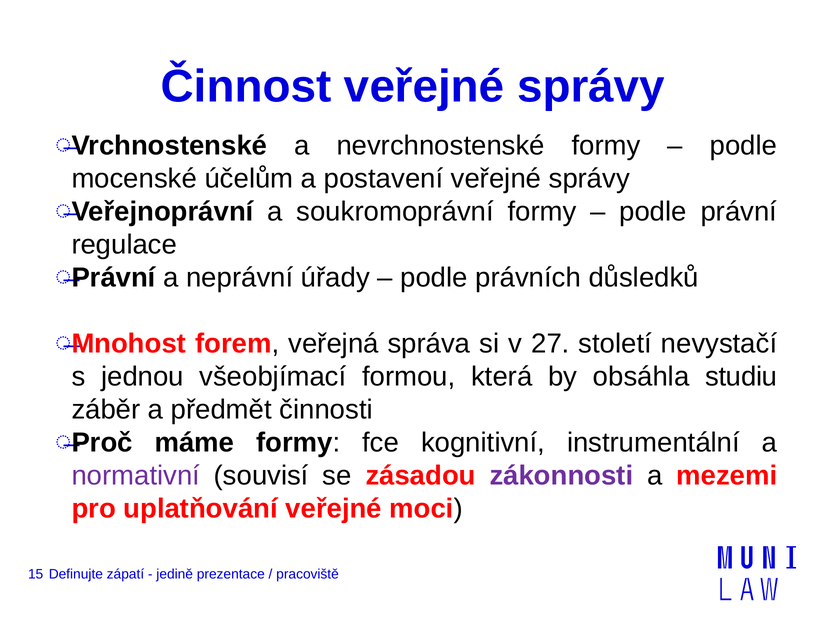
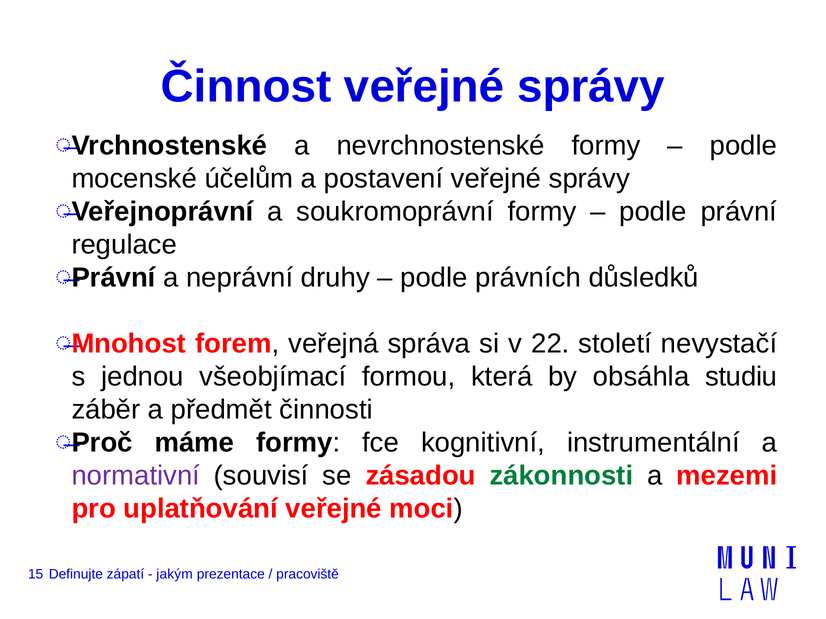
úřady: úřady -> druhy
27: 27 -> 22
zákonnosti colour: purple -> green
jedině: jedině -> jakým
